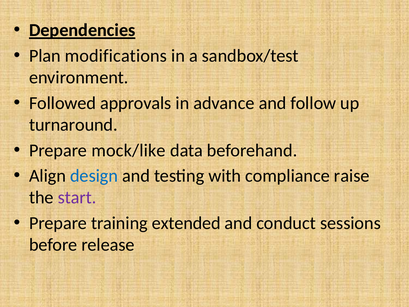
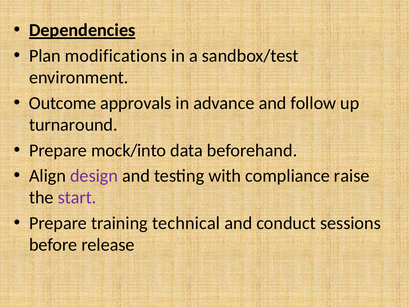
Followed: Followed -> Outcome
mock/like: mock/like -> mock/into
design colour: blue -> purple
extended: extended -> technical
